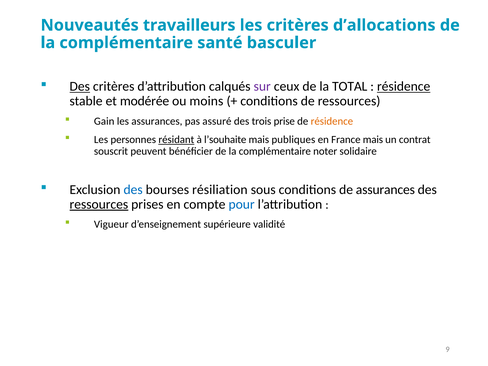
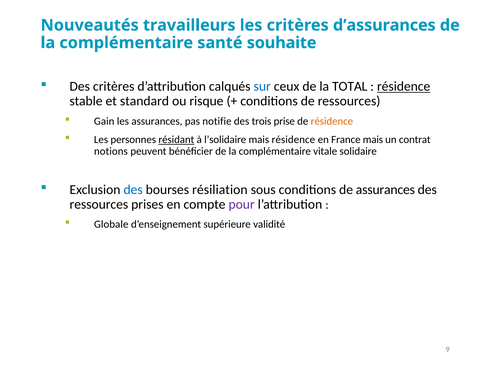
d’allocations: d’allocations -> d’assurances
basculer: basculer -> souhaite
Des at (80, 87) underline: present -> none
sur colour: purple -> blue
modérée: modérée -> standard
moins: moins -> risque
assuré: assuré -> notifie
l’souhaite: l’souhaite -> l’solidaire
mais publiques: publiques -> résidence
souscrit: souscrit -> notions
noter: noter -> vitale
ressources at (99, 204) underline: present -> none
pour colour: blue -> purple
Vigueur: Vigueur -> Globale
